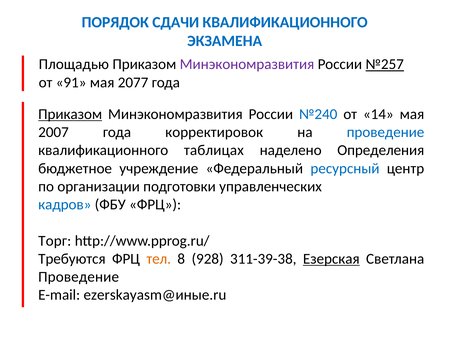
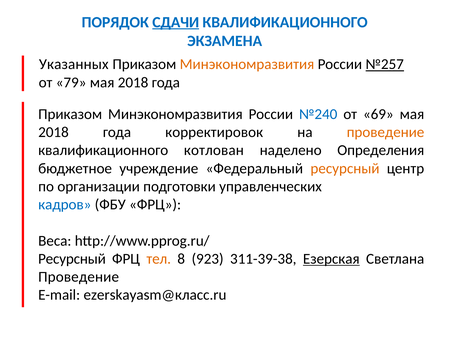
СДАЧИ underline: none -> present
Площадью: Площадью -> Указанных
Минэкономразвития at (247, 64) colour: purple -> orange
91: 91 -> 79
2077 at (133, 82): 2077 -> 2018
Приказом at (70, 114) underline: present -> none
14: 14 -> 69
2007 at (53, 132): 2007 -> 2018
проведение at (386, 132) colour: blue -> orange
таблицах: таблицах -> котлован
ресурсный at (345, 168) colour: blue -> orange
Торг: Торг -> Веса
Требуются at (72, 259): Требуются -> Ресурсный
928: 928 -> 923
ezerskayasm@иные.ru: ezerskayasm@иные.ru -> ezerskayasm@класс.ru
